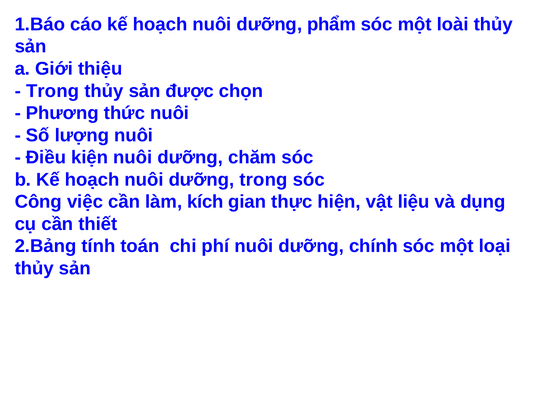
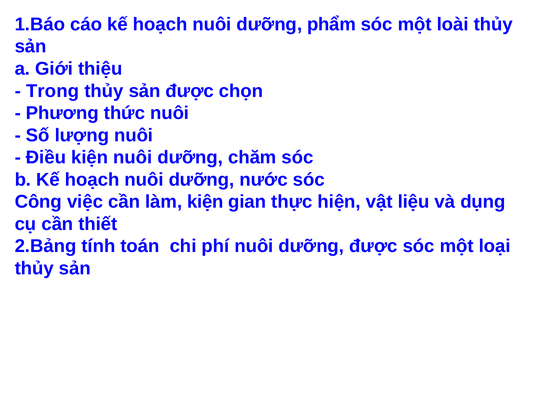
dưỡng trong: trong -> nước
làm kích: kích -> kiện
dưỡng chính: chính -> được
